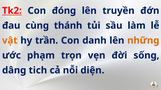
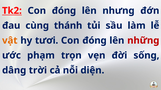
truyền: truyền -> nhưng
trần: trần -> tươi
danh at (94, 41): danh -> đóng
những colour: orange -> red
tich: tich -> trời
